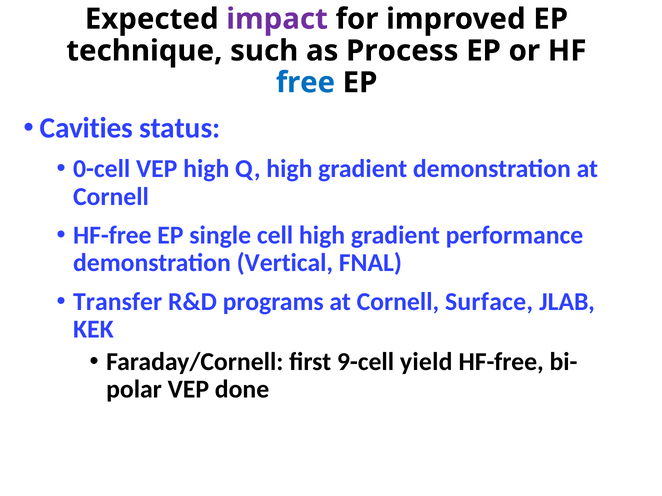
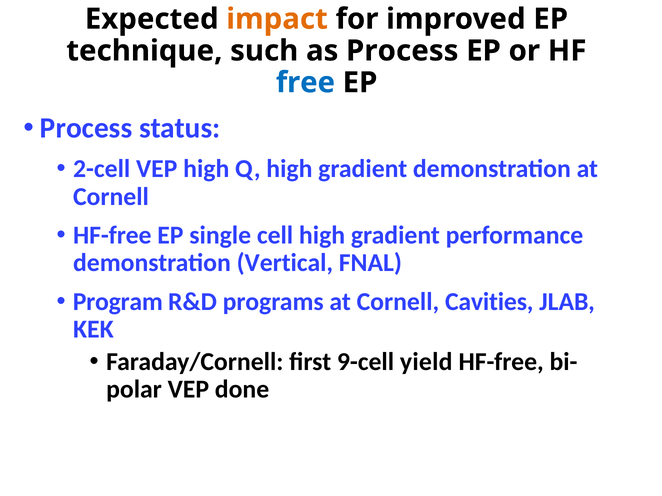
impact colour: purple -> orange
Cavities at (86, 128): Cavities -> Process
0-cell: 0-cell -> 2-cell
Transfer: Transfer -> Program
Surface: Surface -> Cavities
